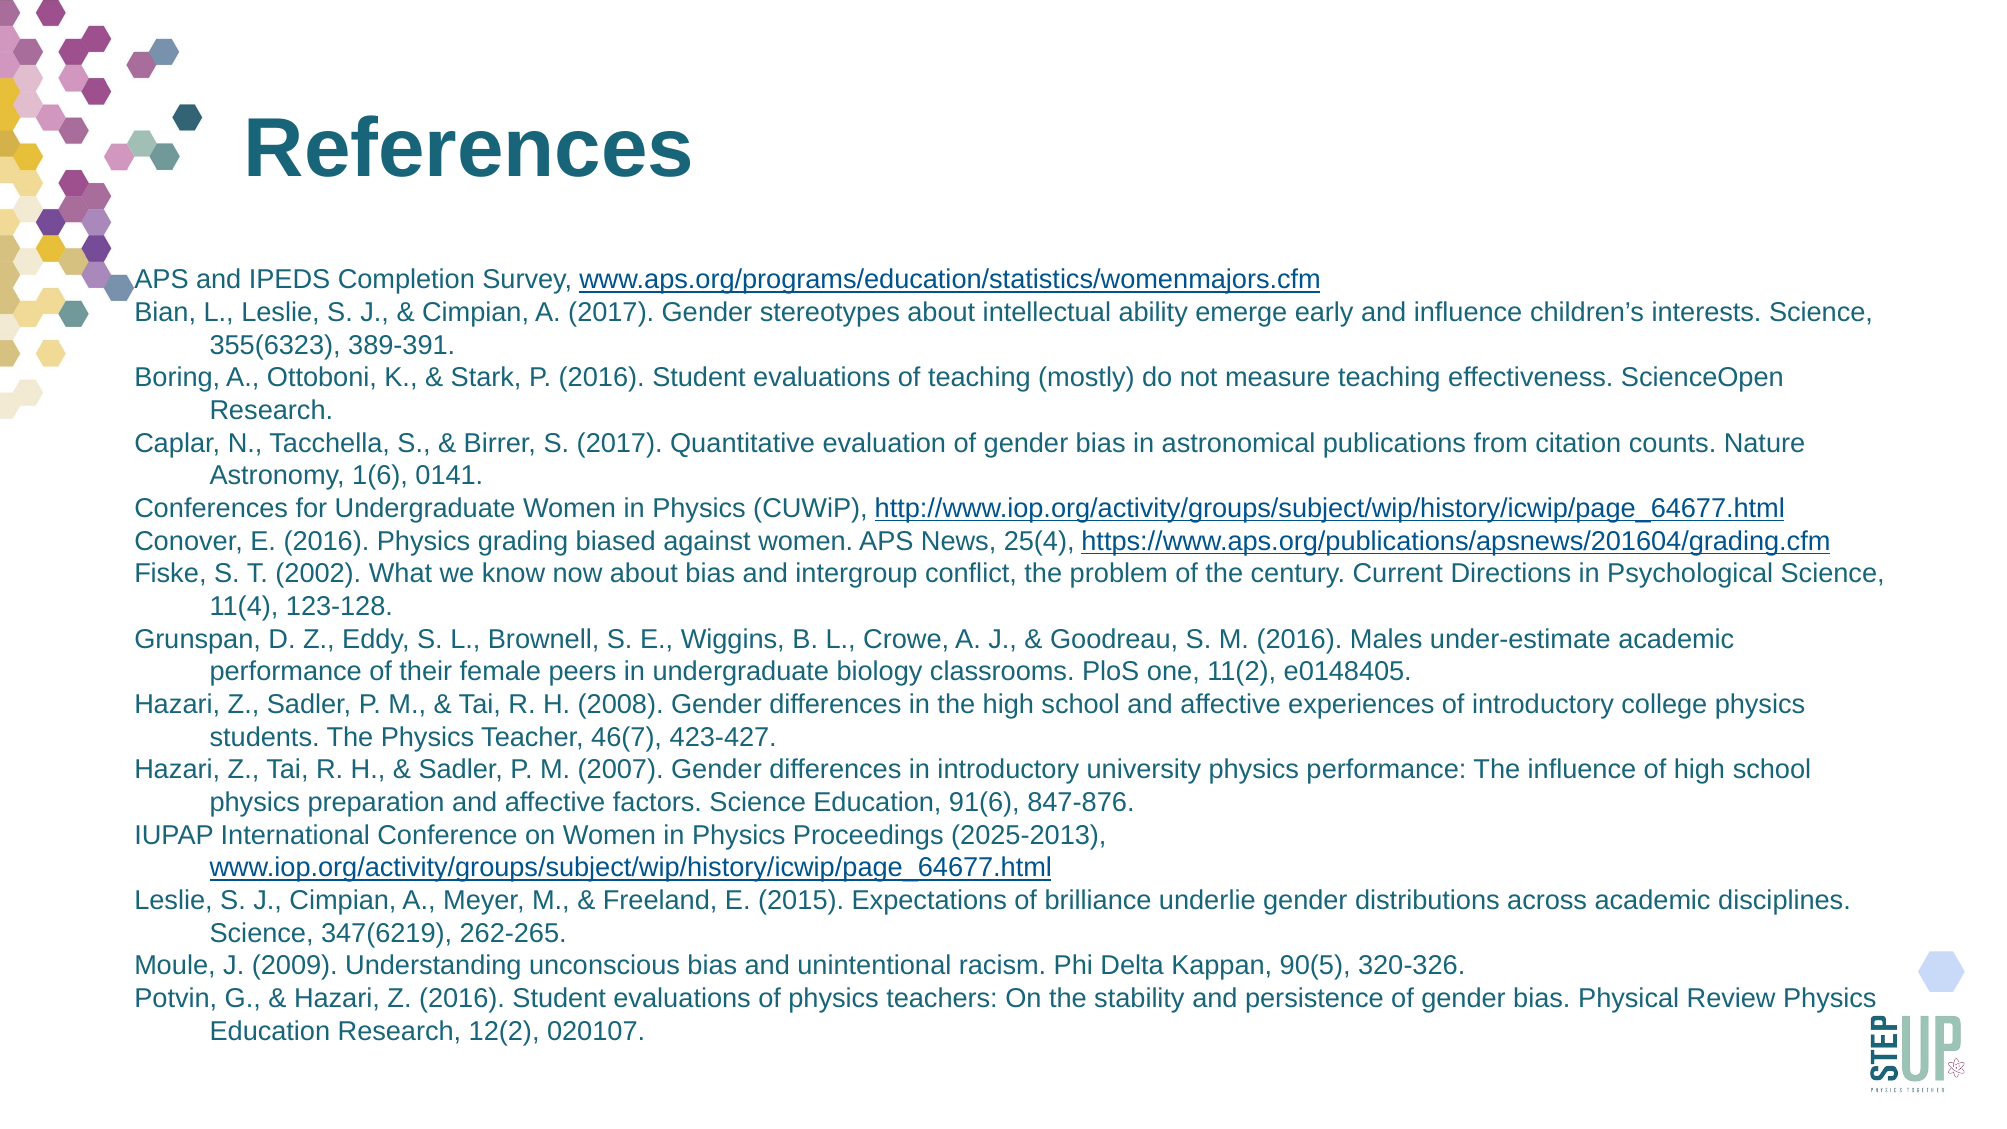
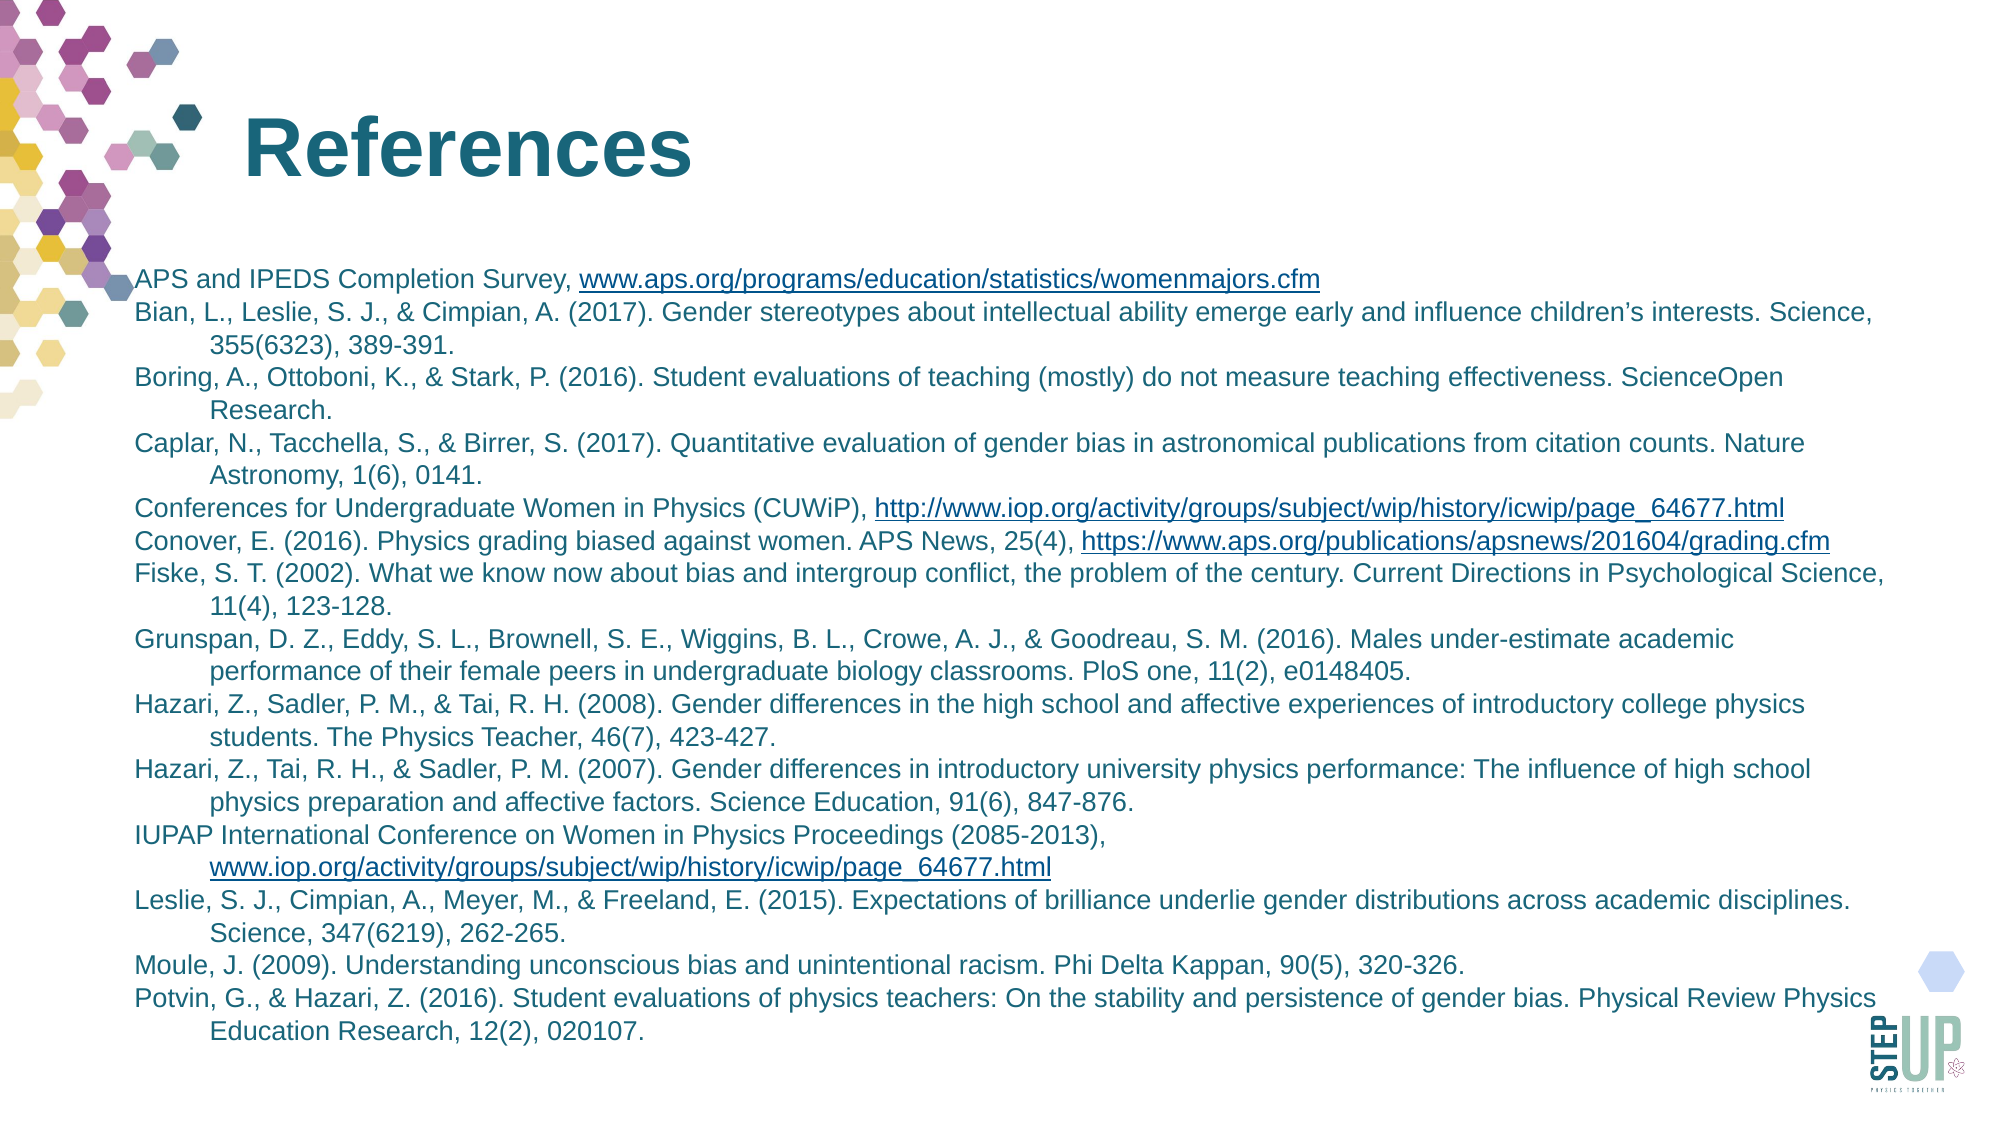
2025-2013: 2025-2013 -> 2085-2013
